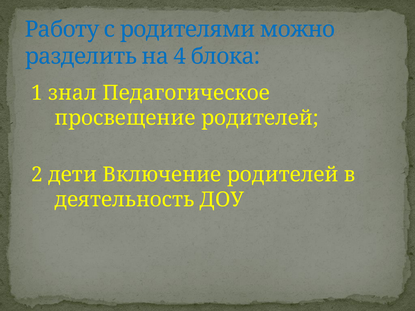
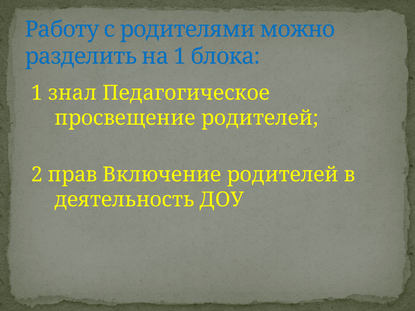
на 4: 4 -> 1
дети: дети -> прав
